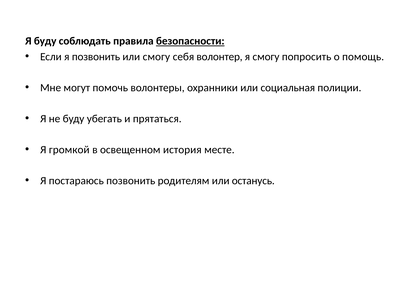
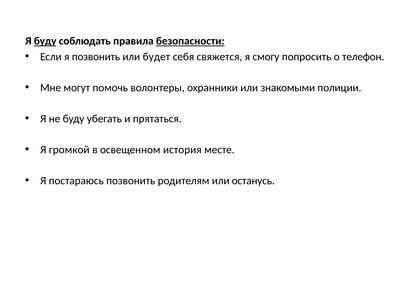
буду at (45, 41) underline: none -> present
или смогу: смогу -> будет
волонтер: волонтер -> свяжется
помощь: помощь -> телефон
социальная: социальная -> знакомыми
